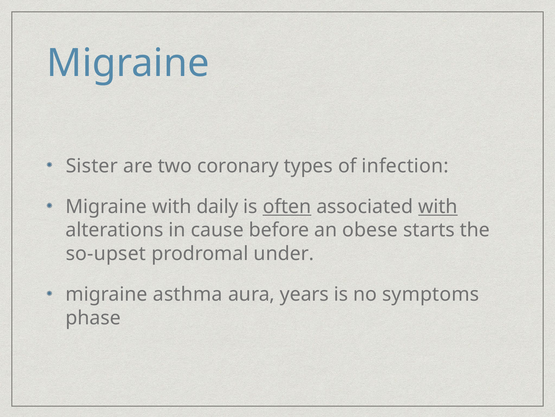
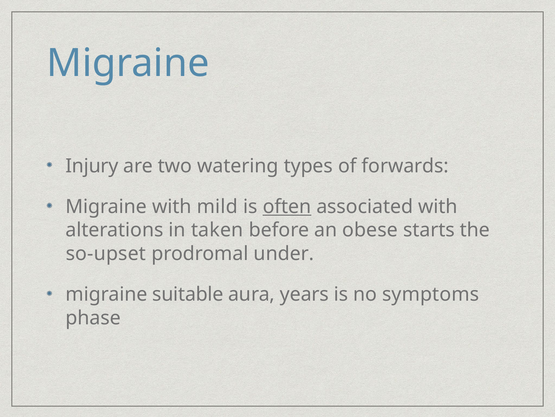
Sister: Sister -> Injury
coronary: coronary -> watering
infection: infection -> forwards
daily: daily -> mild
with at (438, 206) underline: present -> none
cause: cause -> taken
asthma: asthma -> suitable
